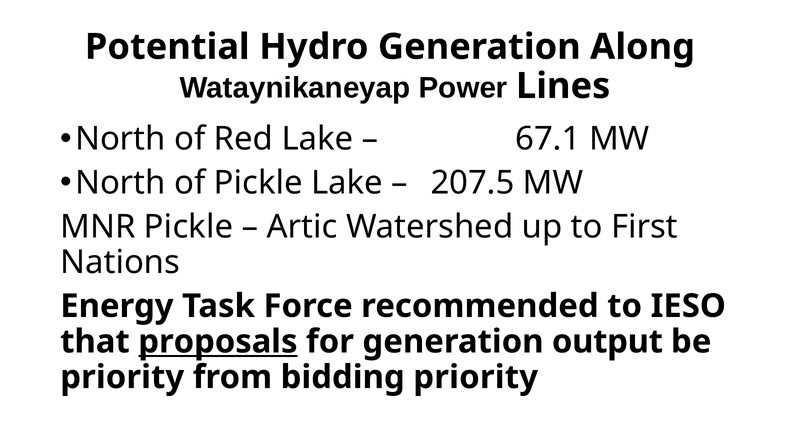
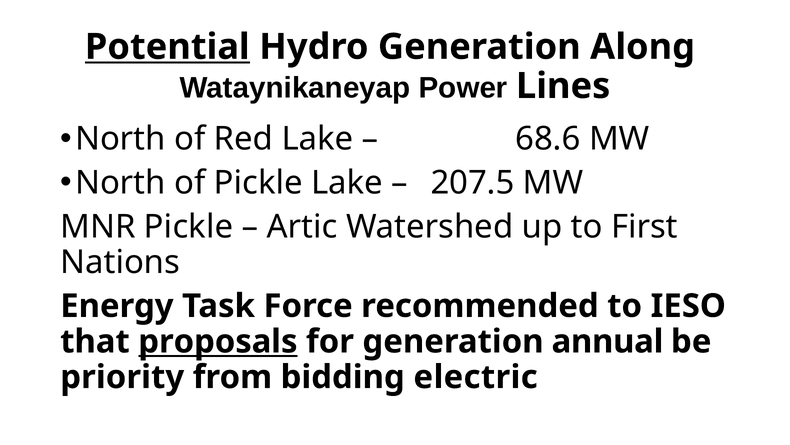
Potential underline: none -> present
67.1: 67.1 -> 68.6
output: output -> annual
bidding priority: priority -> electric
